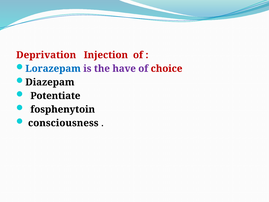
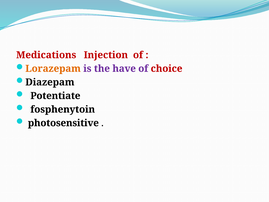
Deprivation: Deprivation -> Medications
Lorazepam colour: blue -> orange
consciousness: consciousness -> photosensitive
